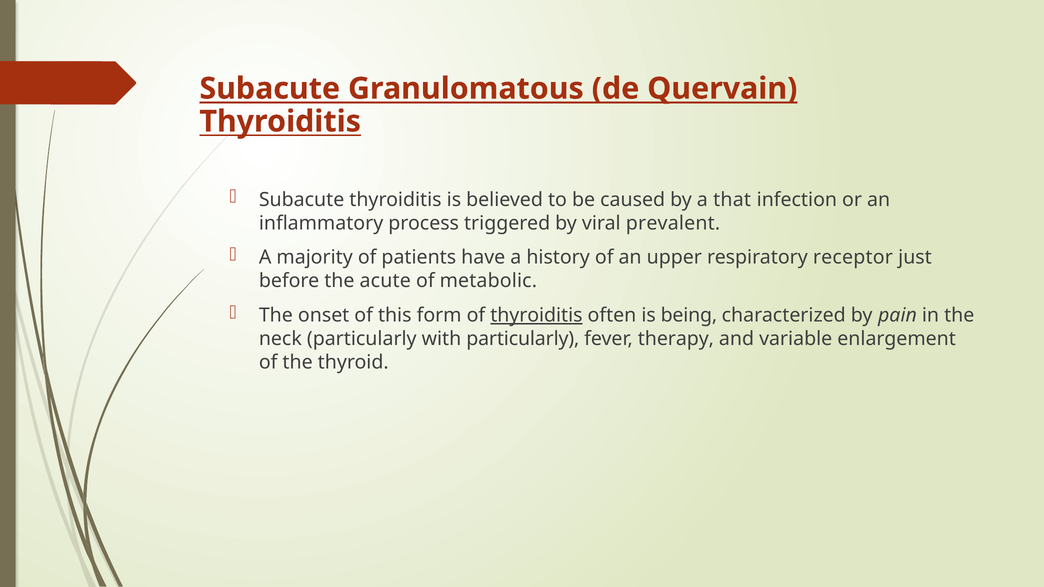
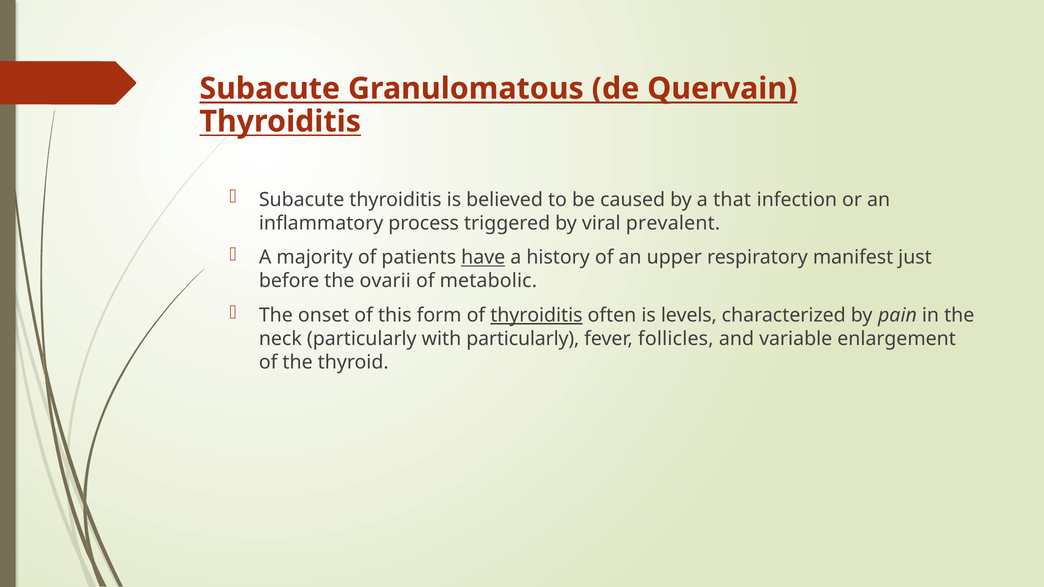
have underline: none -> present
receptor: receptor -> manifest
acute: acute -> ovarii
being: being -> levels
therapy: therapy -> follicles
